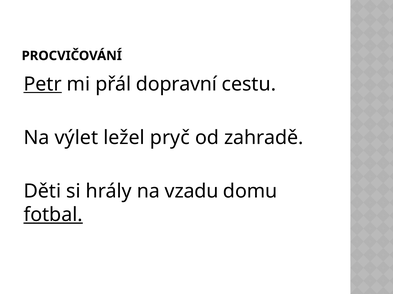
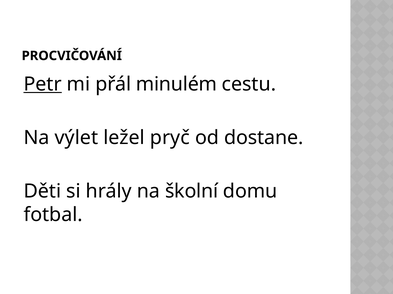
dopravní: dopravní -> minulém
zahradě: zahradě -> dostane
vzadu: vzadu -> školní
fotbal underline: present -> none
